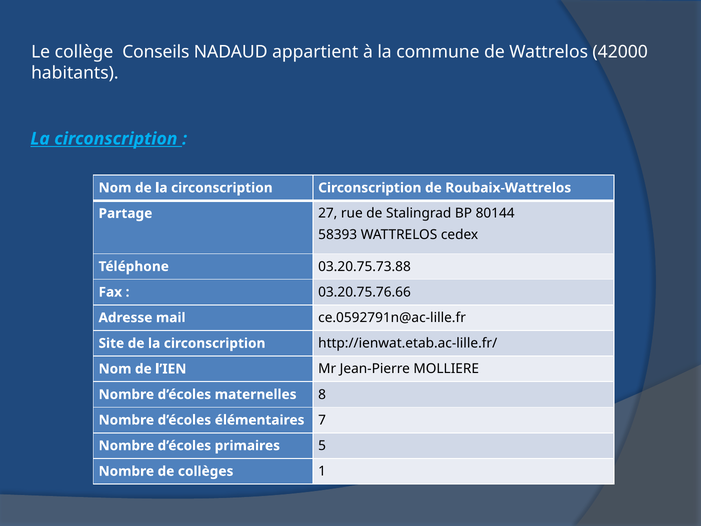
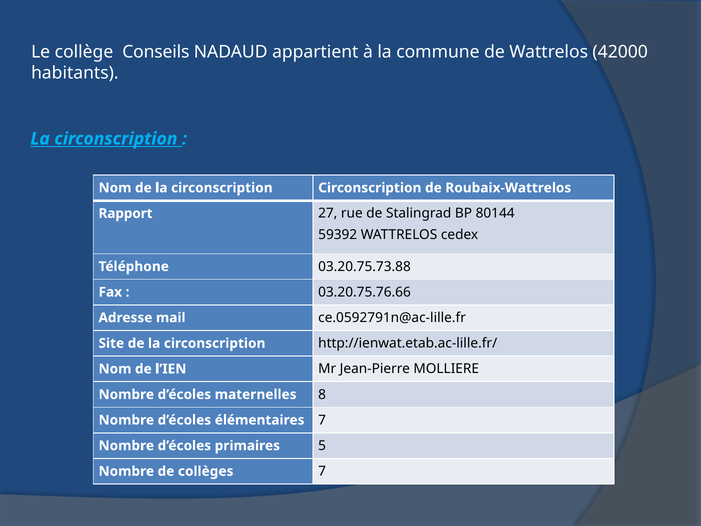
Partage: Partage -> Rapport
58393: 58393 -> 59392
collèges 1: 1 -> 7
